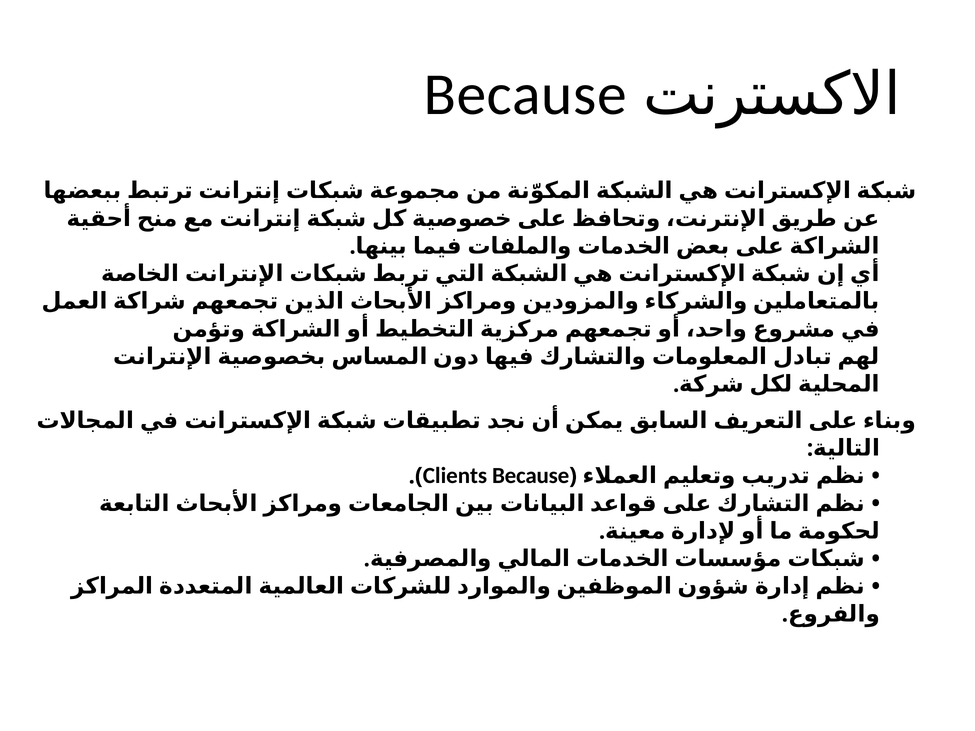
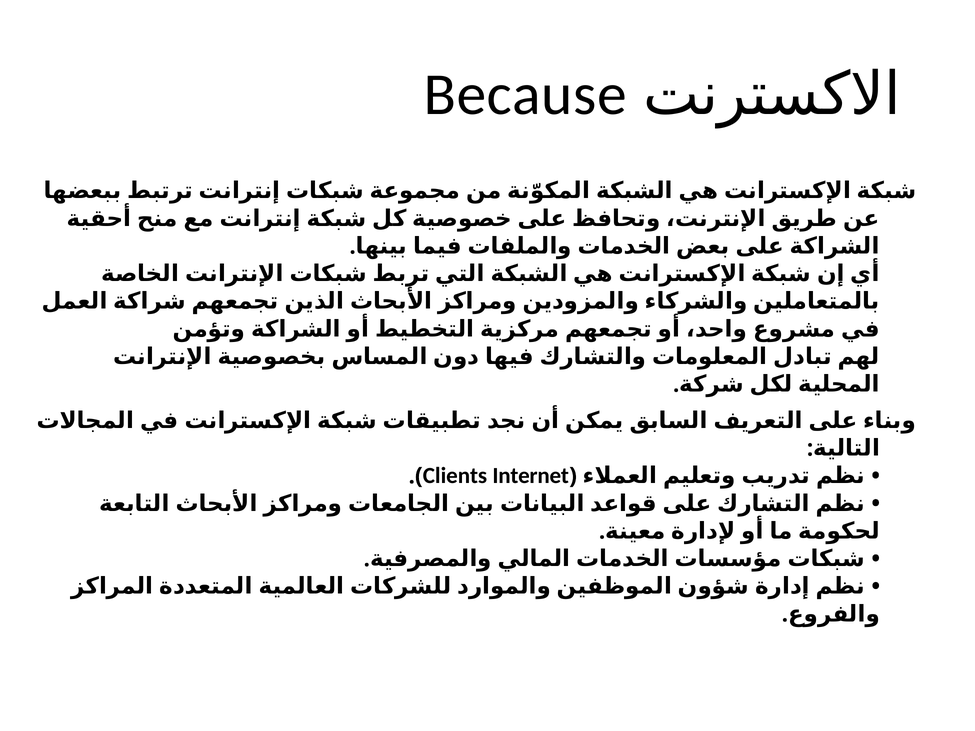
Clients Because: Because -> Internet
